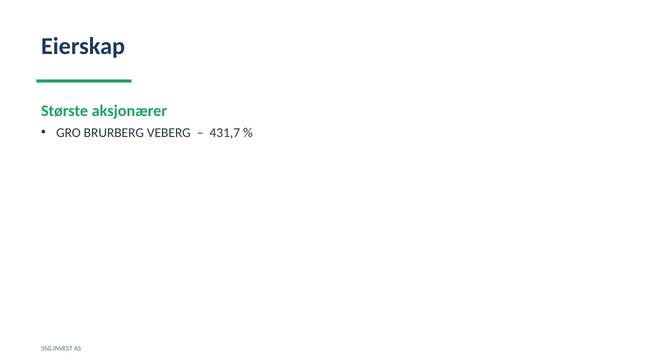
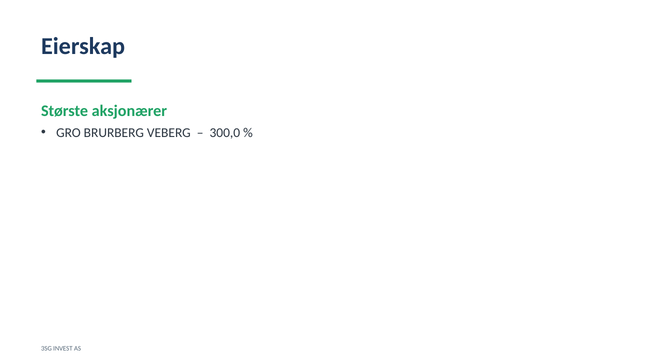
431,7: 431,7 -> 300,0
